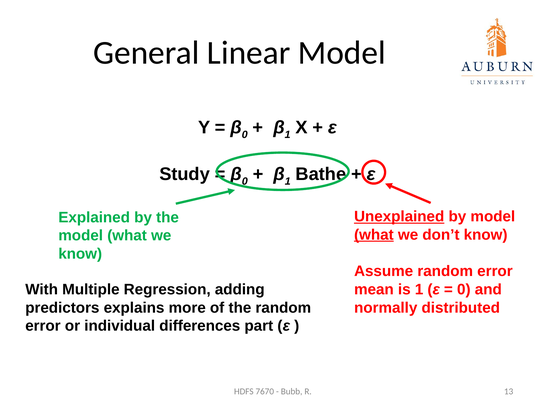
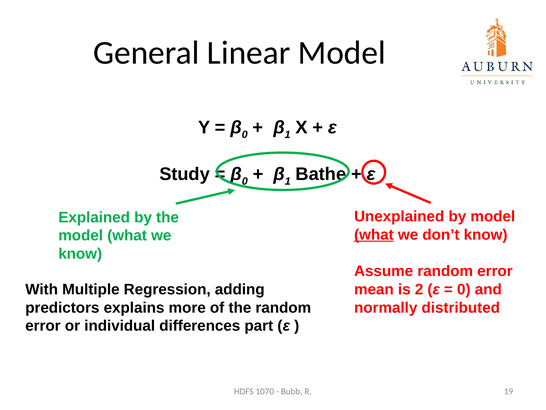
Unexplained underline: present -> none
is 1: 1 -> 2
7670: 7670 -> 1070
13: 13 -> 19
